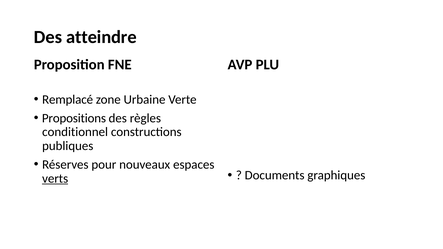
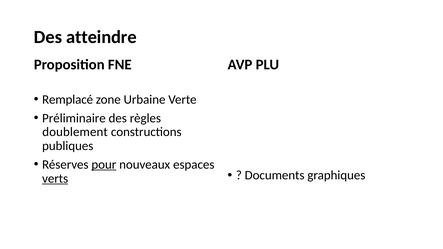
Propositions: Propositions -> Préliminaire
conditionnel: conditionnel -> doublement
pour underline: none -> present
